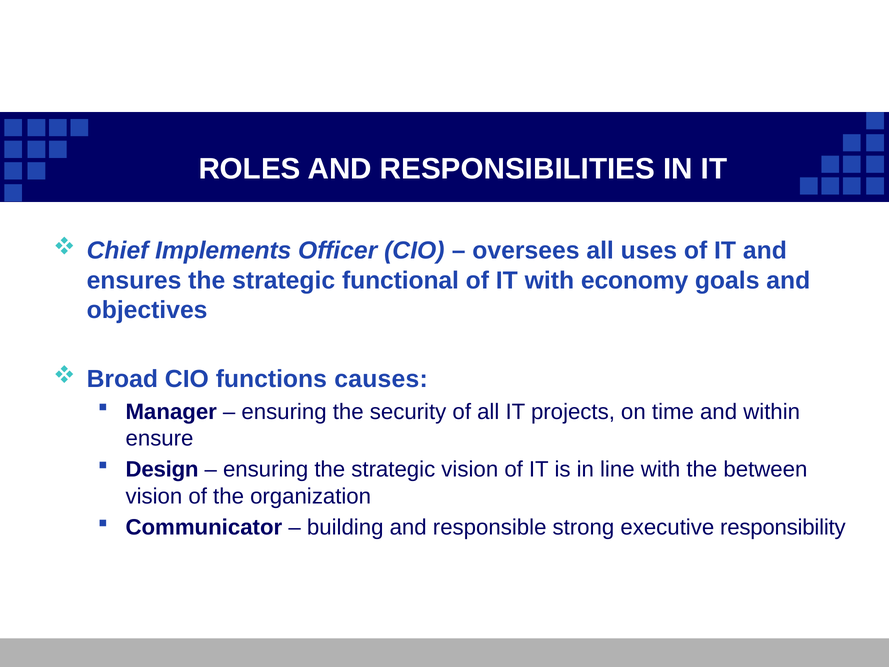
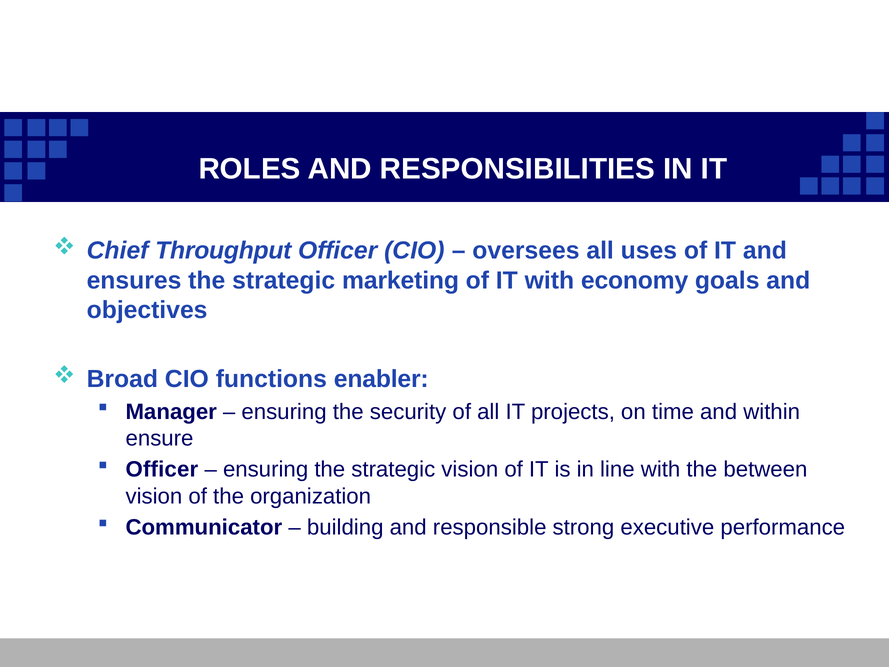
Implements: Implements -> Throughput
functional: functional -> marketing
causes: causes -> enabler
Design at (162, 469): Design -> Officer
responsibility: responsibility -> performance
